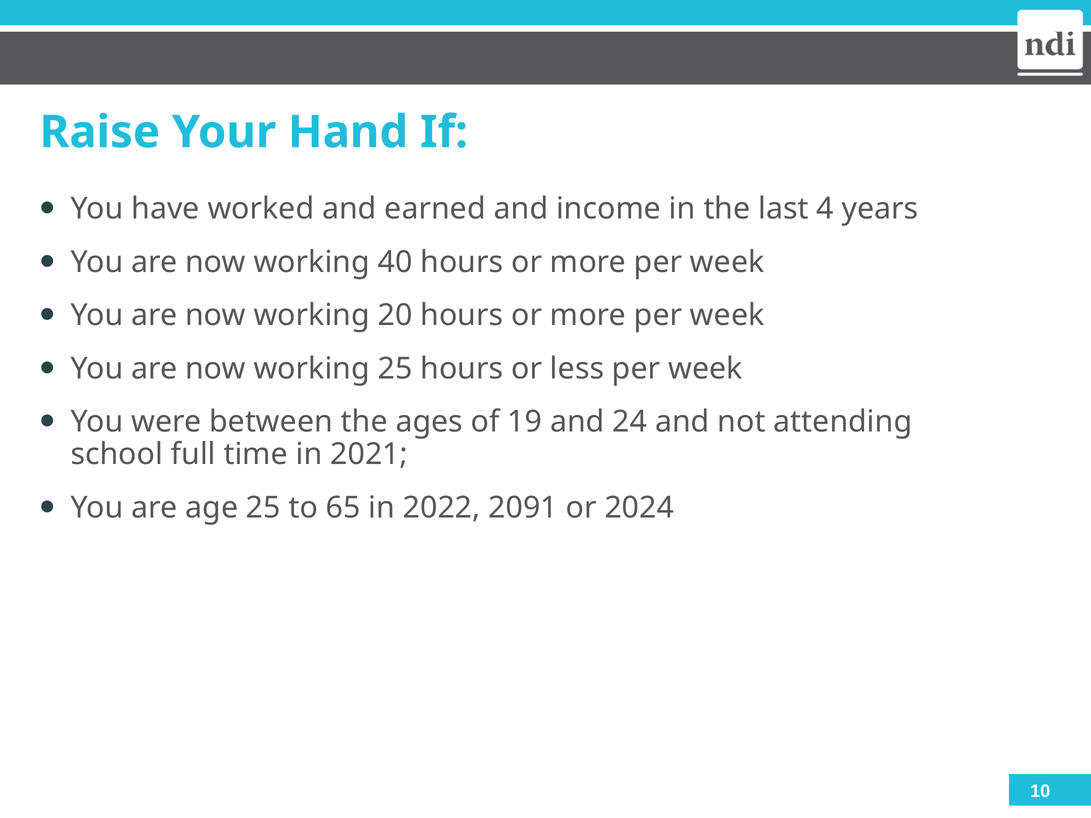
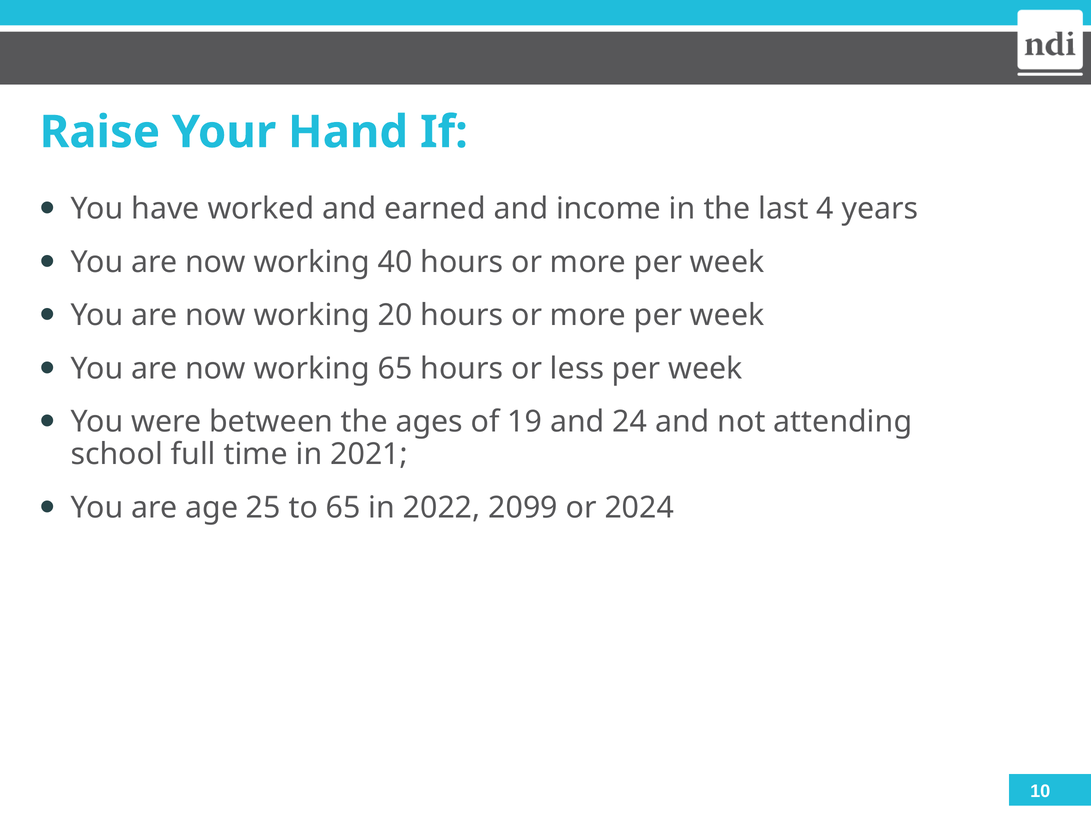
working 25: 25 -> 65
2091: 2091 -> 2099
